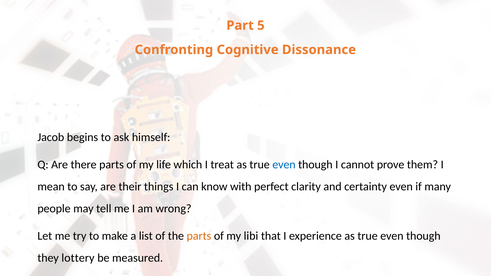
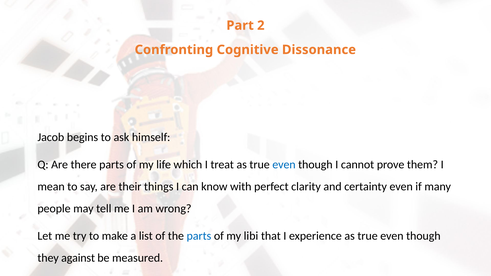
5: 5 -> 2
parts at (199, 236) colour: orange -> blue
lottery: lottery -> against
